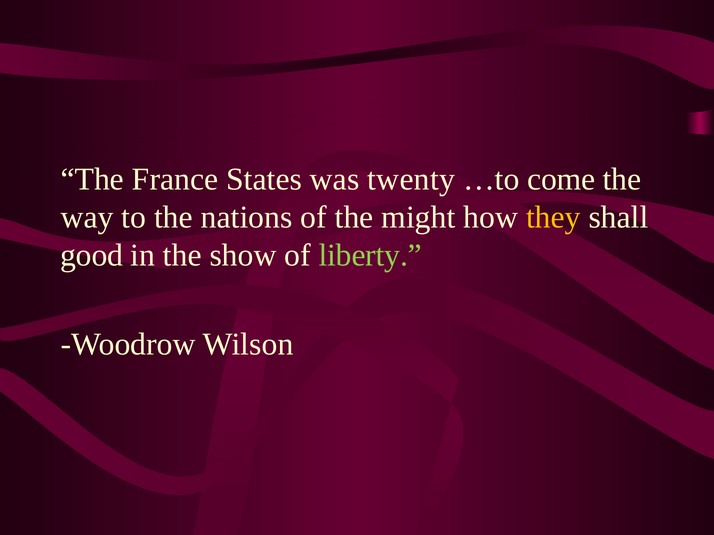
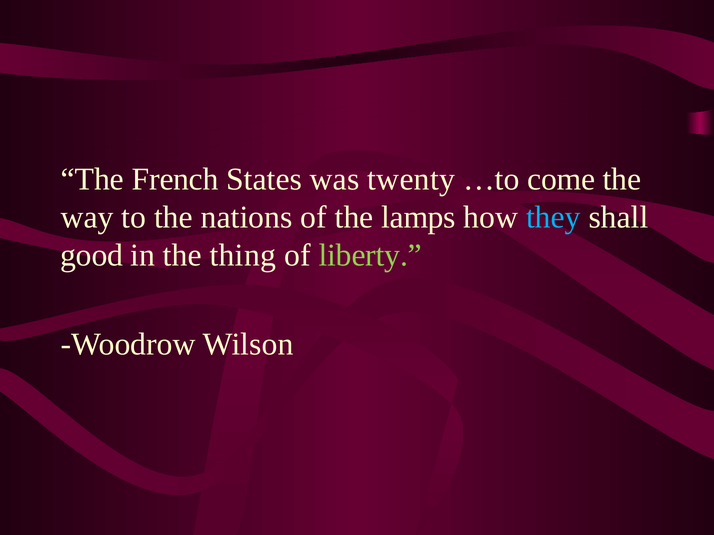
France: France -> French
might: might -> lamps
they colour: yellow -> light blue
show: show -> thing
